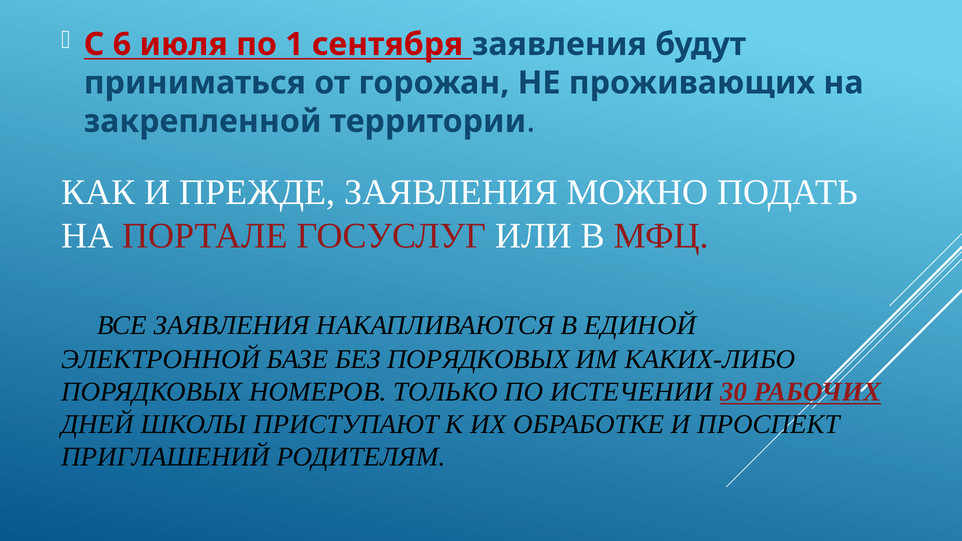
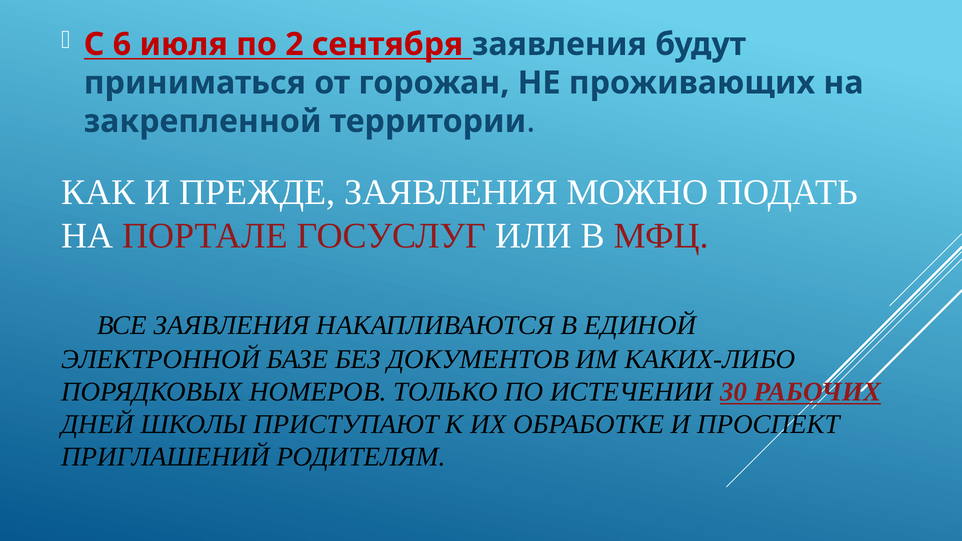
1: 1 -> 2
БЕЗ ПОРЯДКОВЫХ: ПОРЯДКОВЫХ -> ДОКУМЕНТОВ
